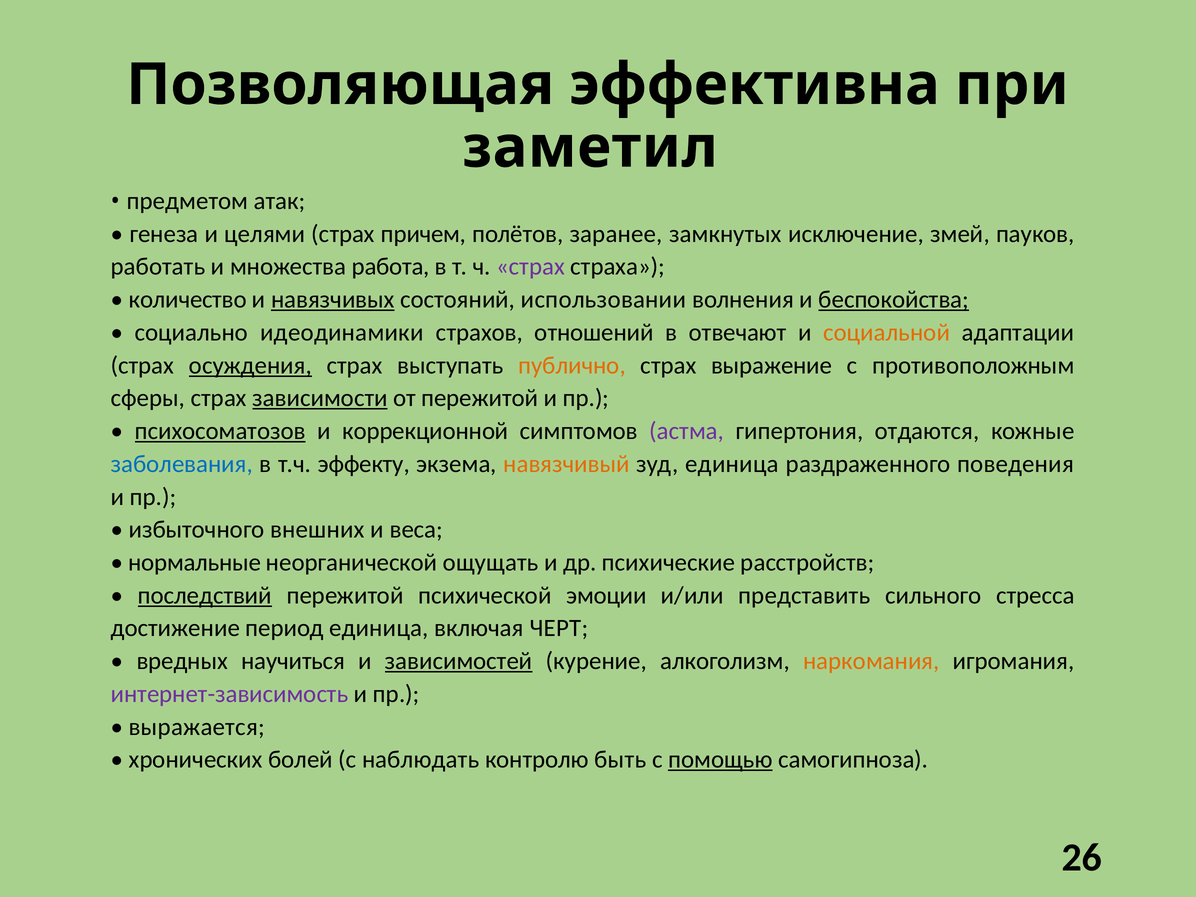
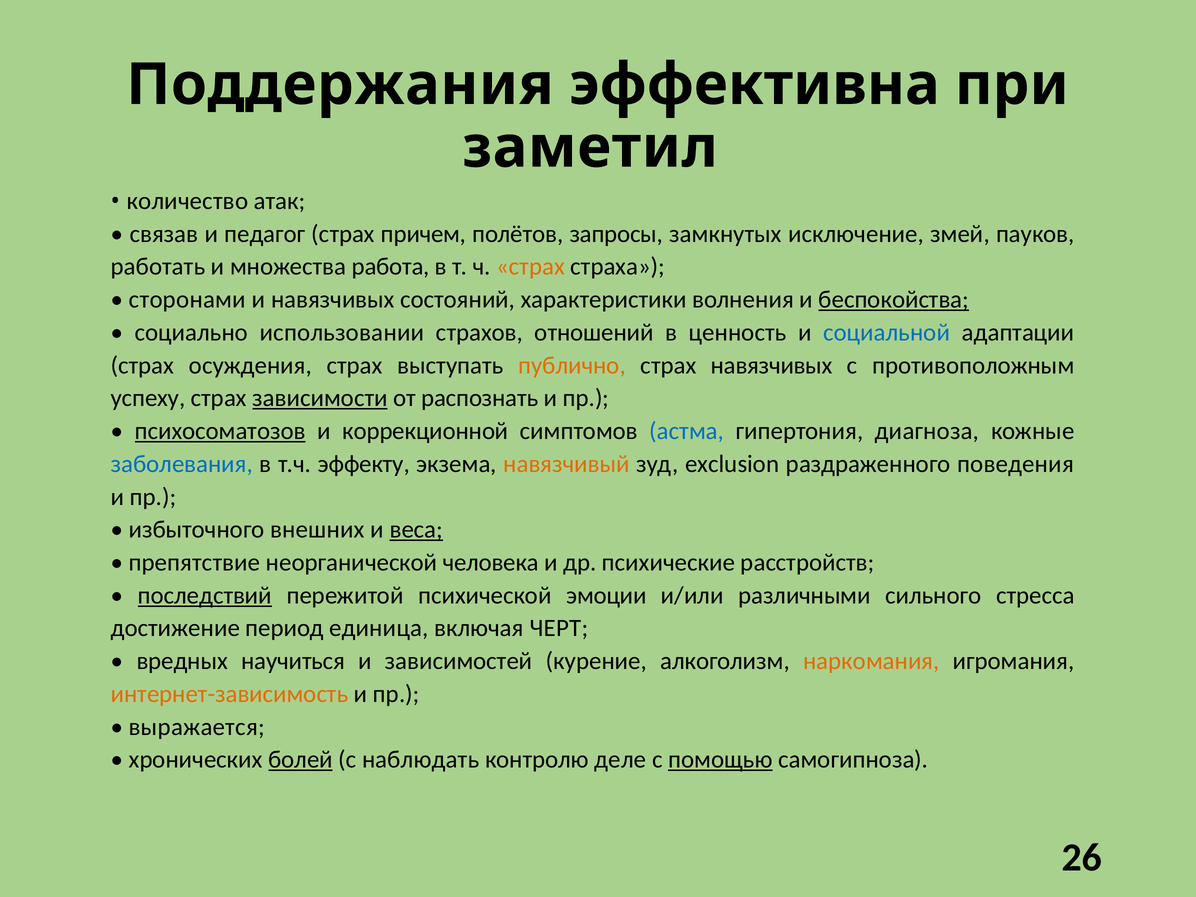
Позволяющая: Позволяющая -> Поддержания
предметом: предметом -> количество
генеза: генеза -> связав
целями: целями -> педагог
заранее: заранее -> запросы
страх at (531, 267) colour: purple -> orange
количество: количество -> сторонами
навязчивых at (333, 300) underline: present -> none
использовании: использовании -> характеристики
идеодинамики: идеодинамики -> использовании
отвечают: отвечают -> ценность
социальной colour: orange -> blue
осуждения underline: present -> none
страх выражение: выражение -> навязчивых
сферы: сферы -> успеху
от пережитой: пережитой -> распознать
астма colour: purple -> blue
отдаются: отдаются -> диагноза
зуд единица: единица -> exclusion
веса underline: none -> present
нормальные: нормальные -> препятствие
ощущать: ощущать -> человека
представить: представить -> различными
зависимостей underline: present -> none
интернет-зависимость colour: purple -> orange
болей underline: none -> present
быть: быть -> деле
